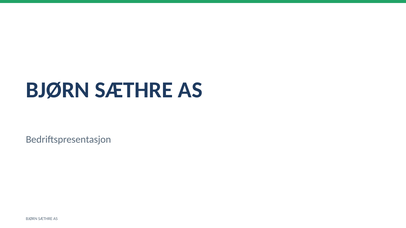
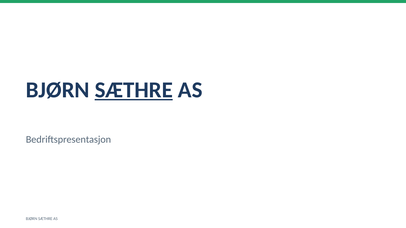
SÆTHRE at (134, 90) underline: none -> present
